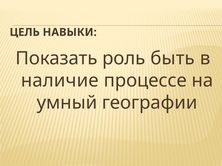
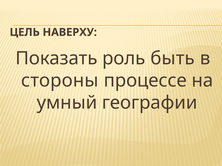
НАВЫКИ: НАВЫКИ -> НАВЕРХУ
наличие: наличие -> стороны
